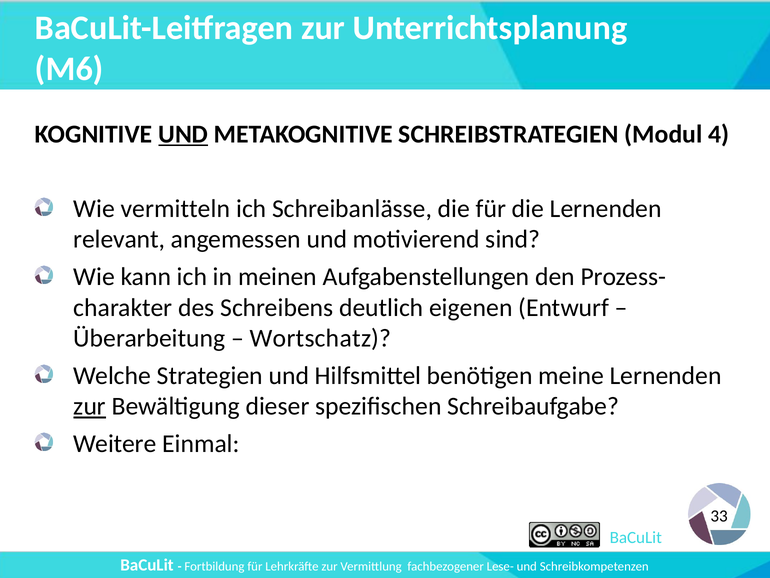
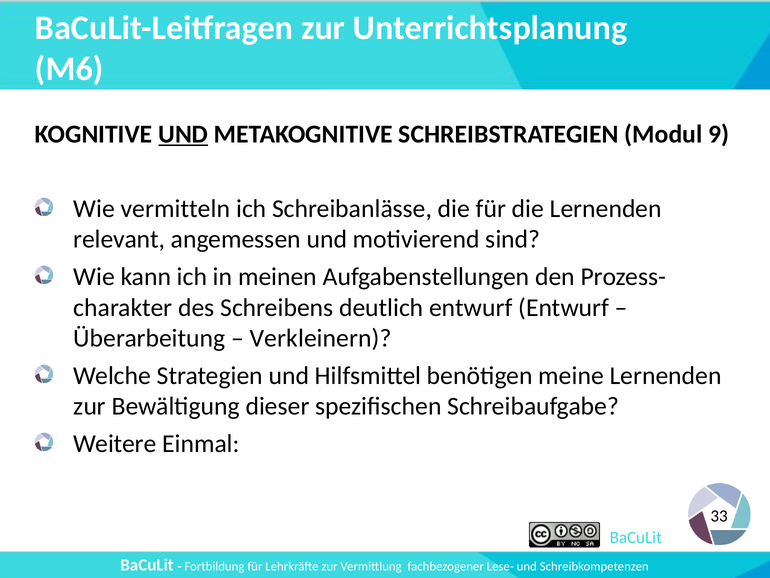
4: 4 -> 9
deutlich eigenen: eigenen -> entwurf
Wortschatz: Wortschatz -> Verkleinern
zur at (90, 406) underline: present -> none
